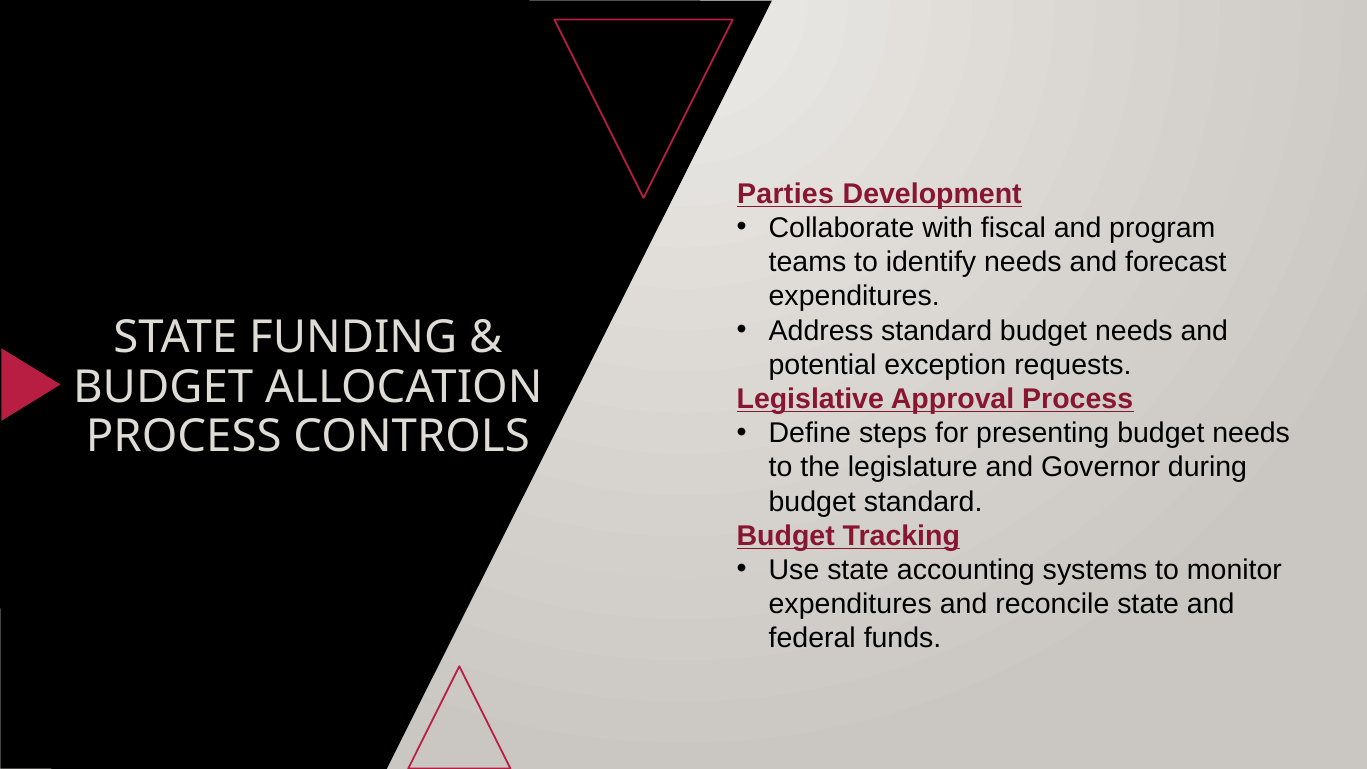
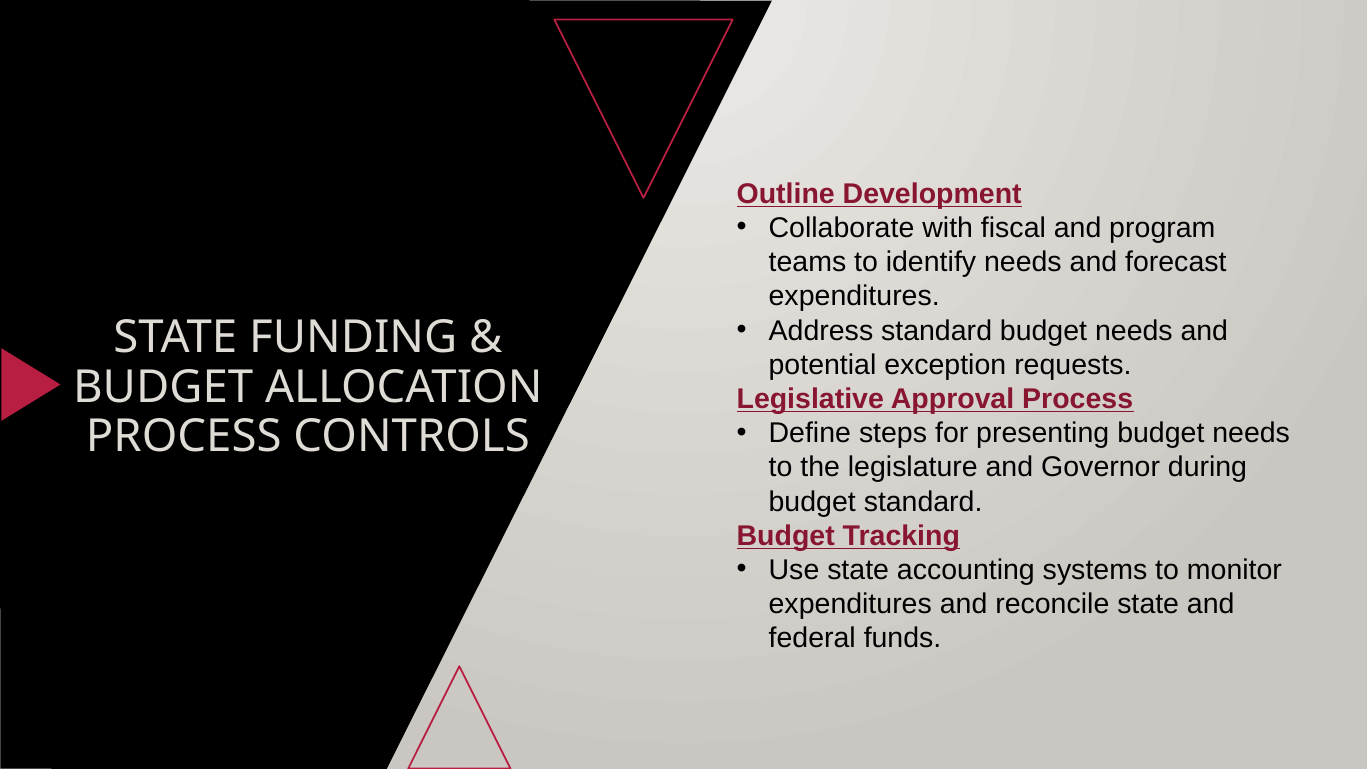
Parties: Parties -> Outline
